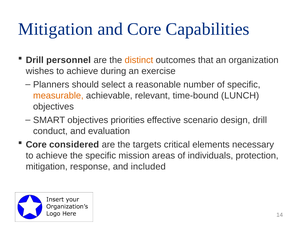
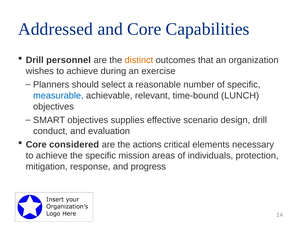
Mitigation at (56, 29): Mitigation -> Addressed
measurable colour: orange -> blue
priorities: priorities -> supplies
targets: targets -> actions
included: included -> progress
